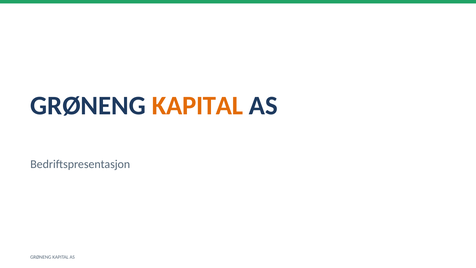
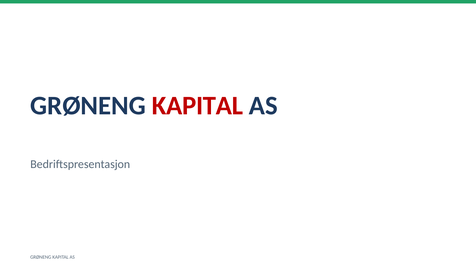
KAPITAL at (198, 106) colour: orange -> red
